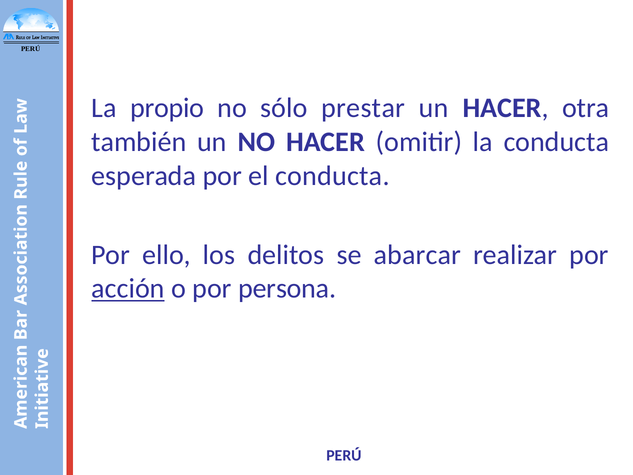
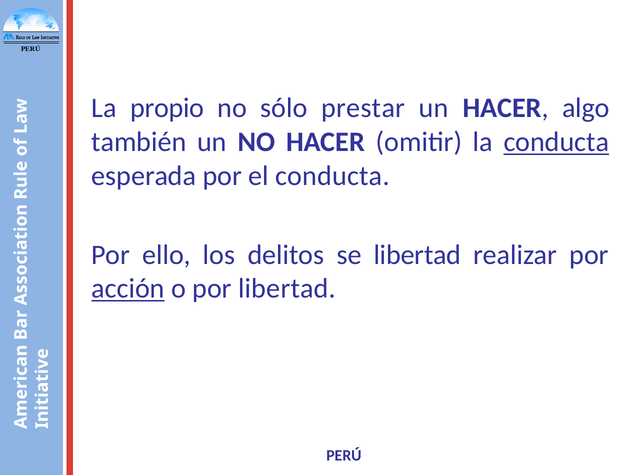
otra: otra -> algo
conducta at (556, 142) underline: none -> present
se abarcar: abarcar -> libertad
por persona: persona -> libertad
